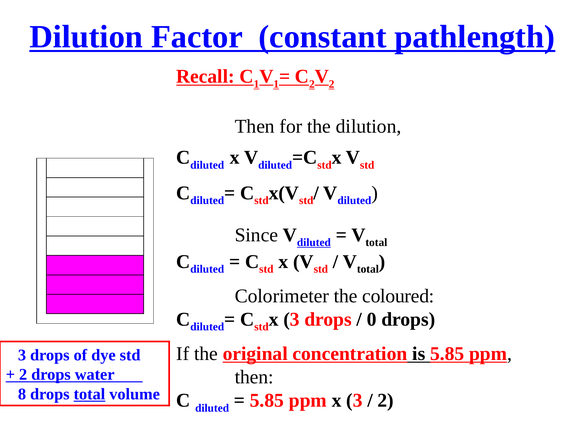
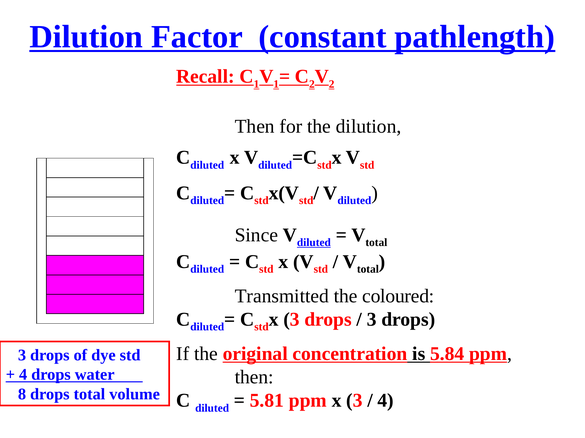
Colorimeter: Colorimeter -> Transmitted
0 at (372, 320): 0 -> 3
is 5.85: 5.85 -> 5.84
2 at (23, 375): 2 -> 4
total at (89, 395) underline: present -> none
5.85 at (267, 401): 5.85 -> 5.81
2 at (386, 401): 2 -> 4
